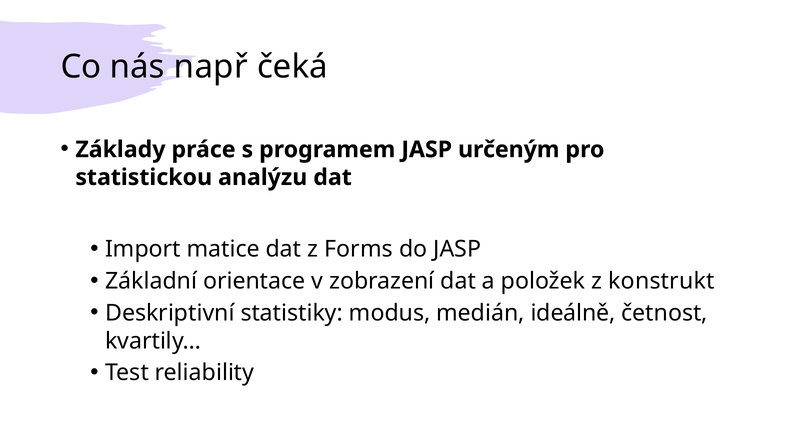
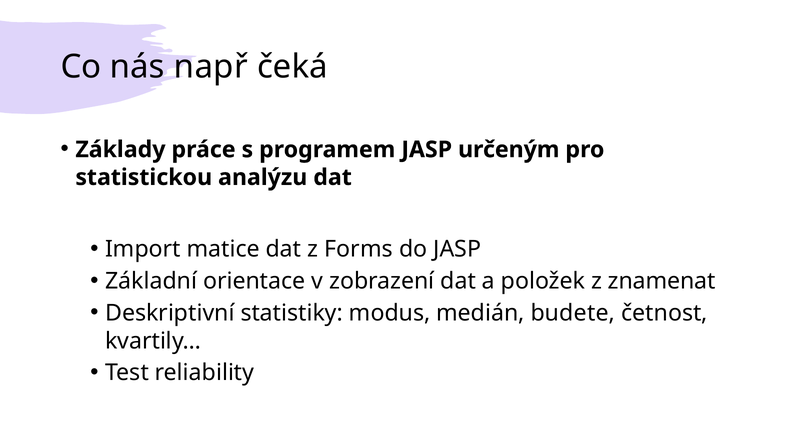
konstrukt: konstrukt -> znamenat
ideálně: ideálně -> budete
